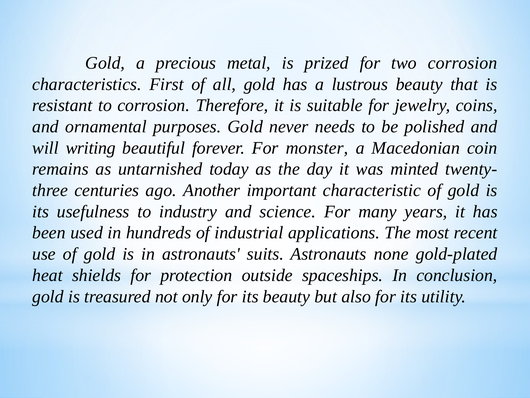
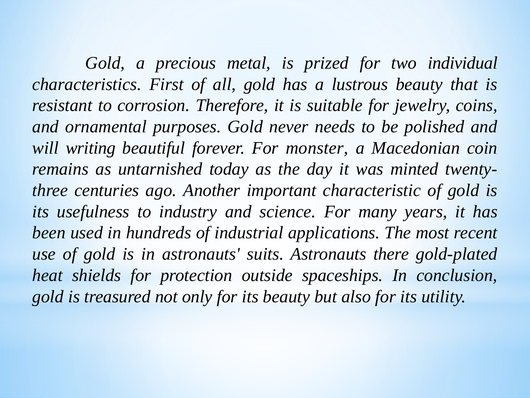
two corrosion: corrosion -> individual
none: none -> there
